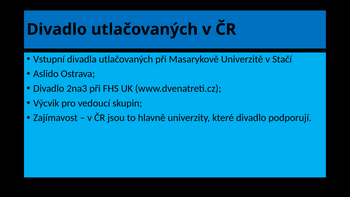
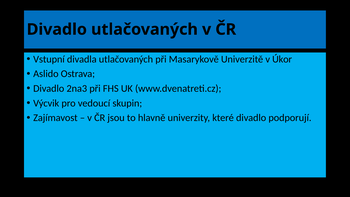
Stačí: Stačí -> Úkor
